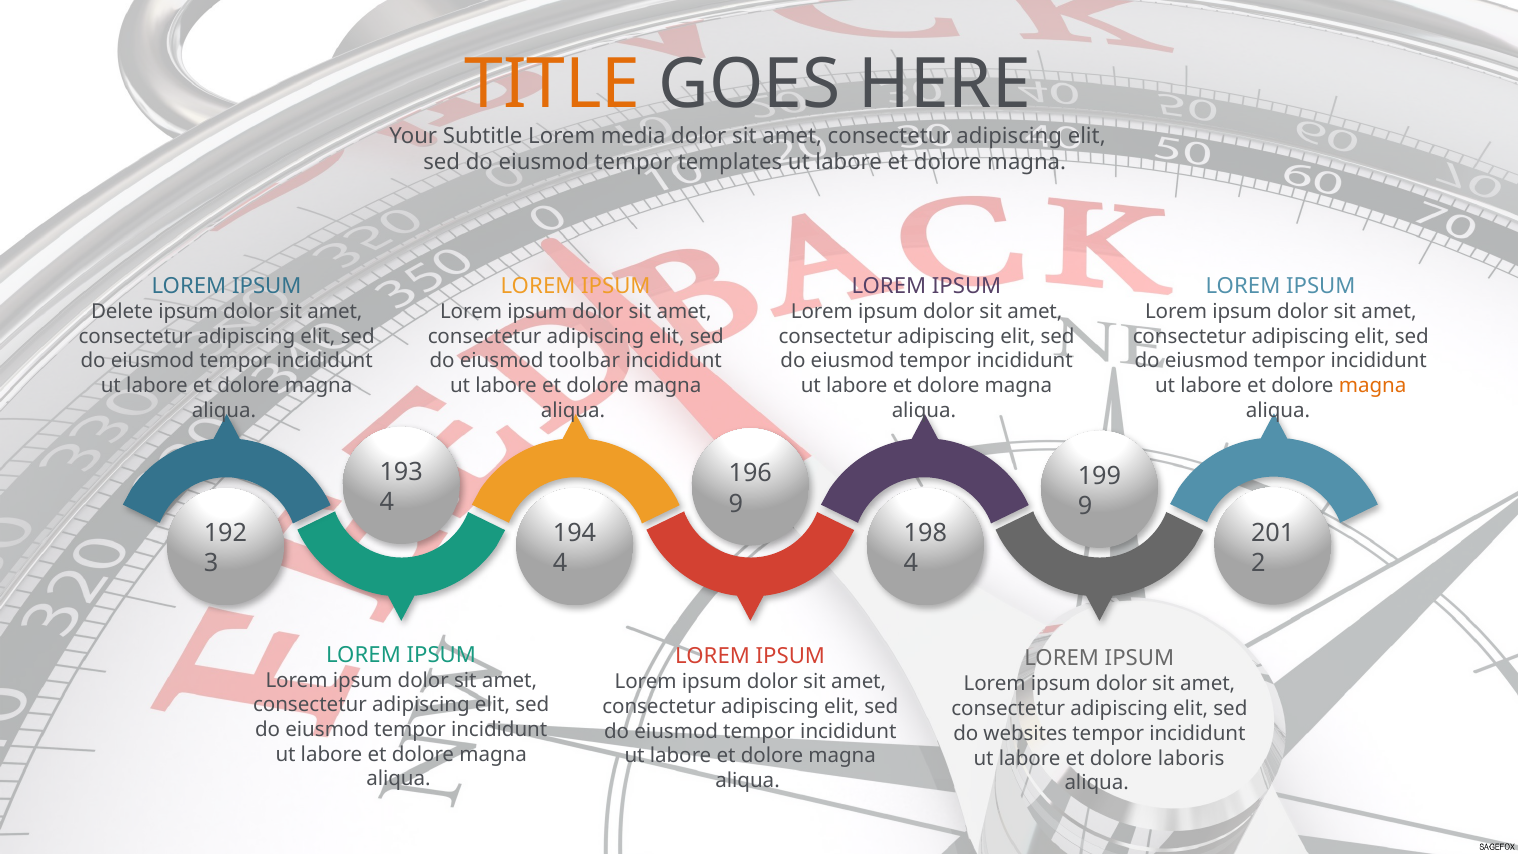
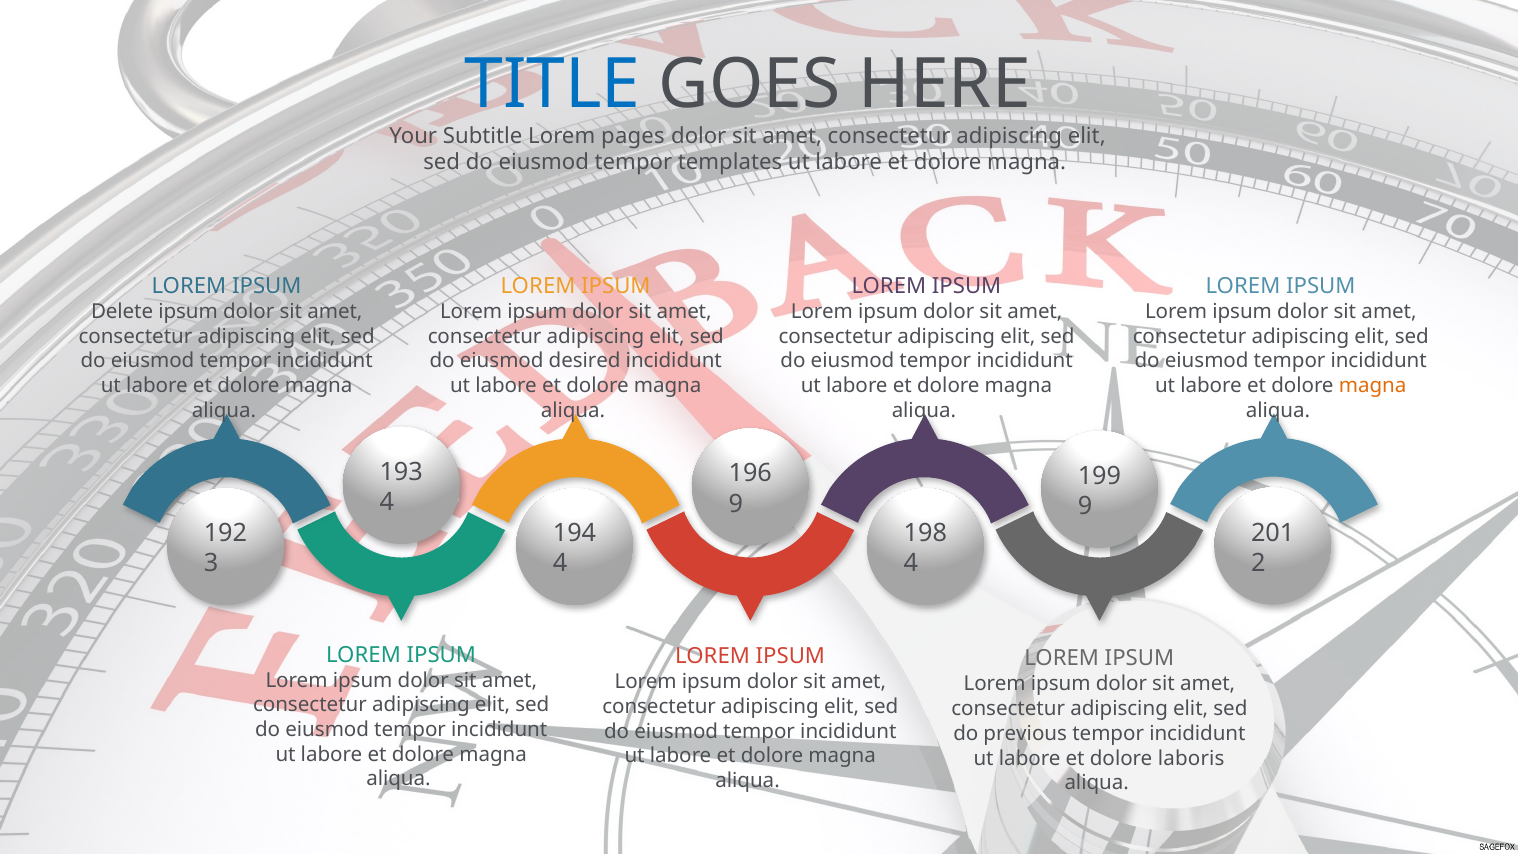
TITLE colour: orange -> blue
media: media -> pages
toolbar: toolbar -> desired
websites: websites -> previous
